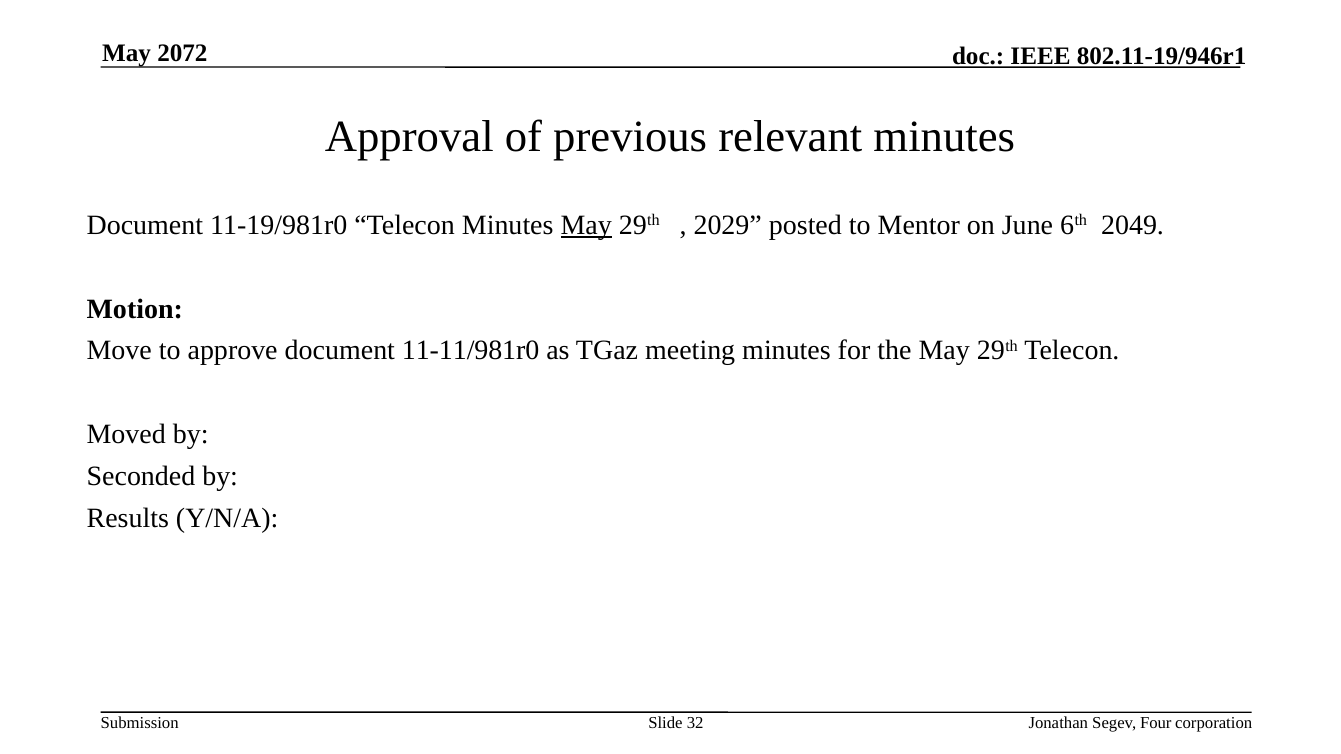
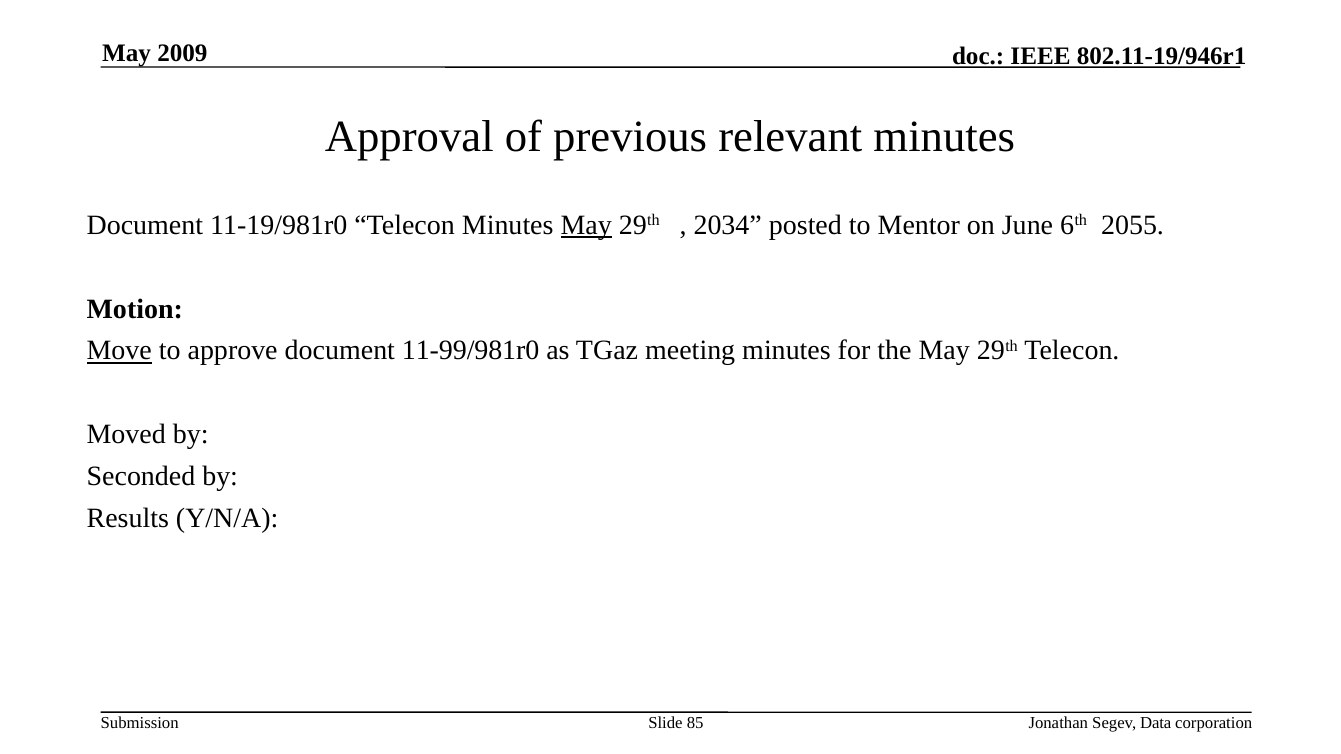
2072: 2072 -> 2009
2029: 2029 -> 2034
2049: 2049 -> 2055
Move underline: none -> present
11-11/981r0: 11-11/981r0 -> 11-99/981r0
32: 32 -> 85
Four: Four -> Data
